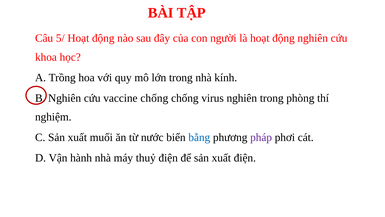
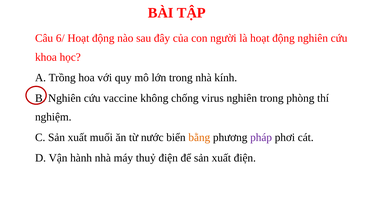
5/: 5/ -> 6/
vaccine chống: chống -> không
bằng colour: blue -> orange
